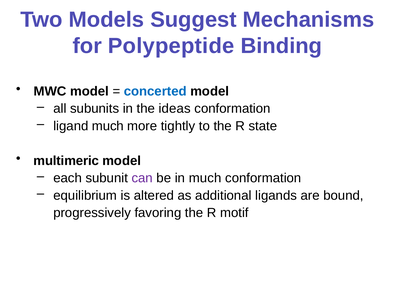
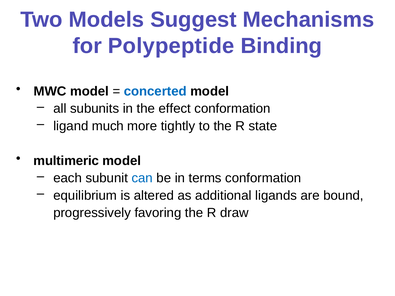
ideas: ideas -> effect
can colour: purple -> blue
in much: much -> terms
motif: motif -> draw
